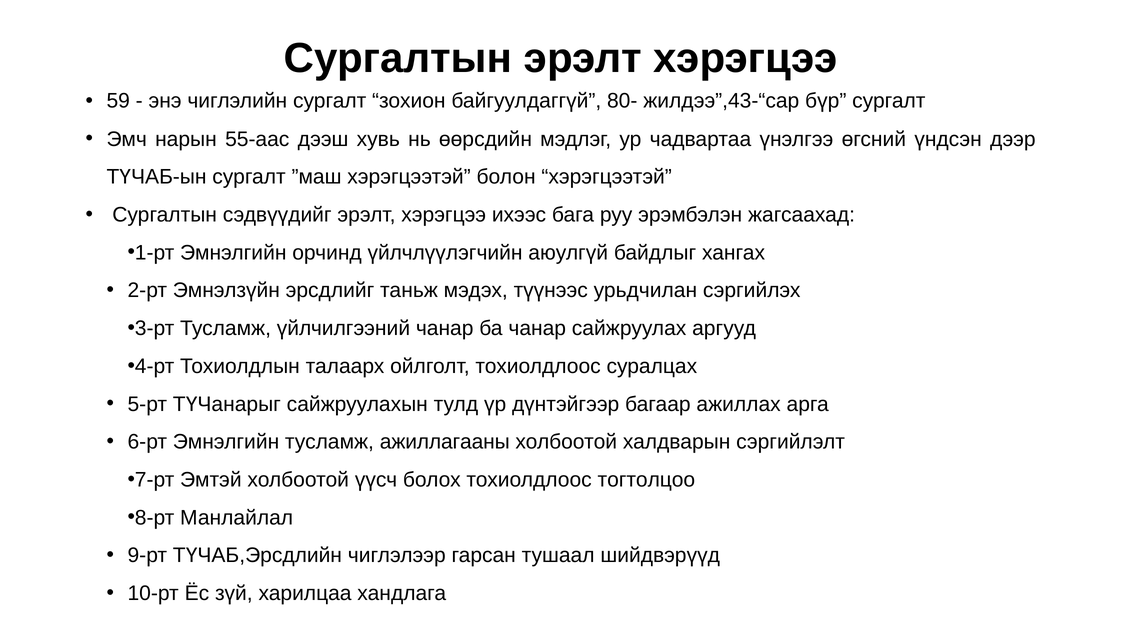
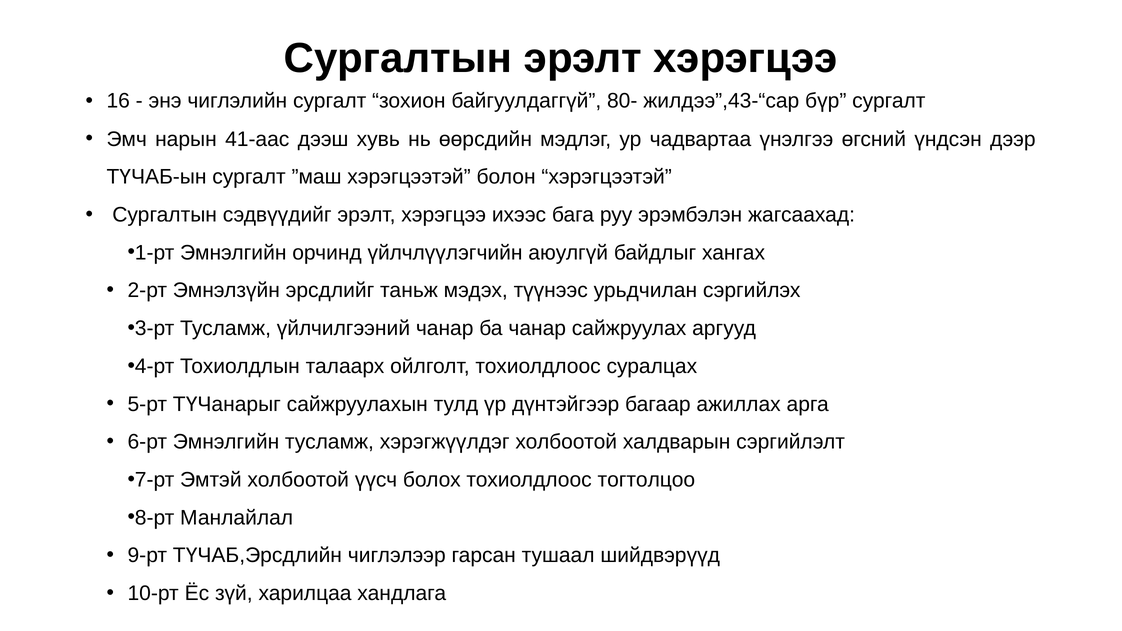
59: 59 -> 16
55-аас: 55-аас -> 41-аас
ажиллагааны: ажиллагааны -> хэрэгжүүлдэг
